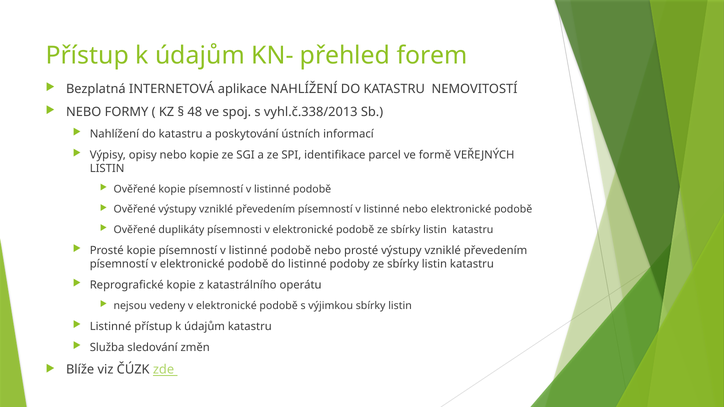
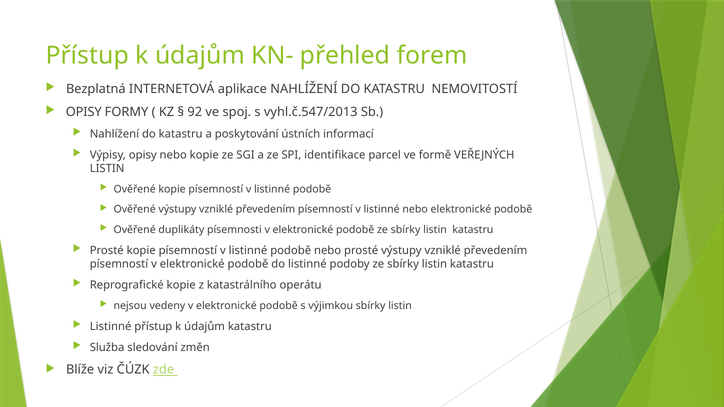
NEBO at (84, 112): NEBO -> OPISY
48: 48 -> 92
vyhl.č.338/2013: vyhl.č.338/2013 -> vyhl.č.547/2013
